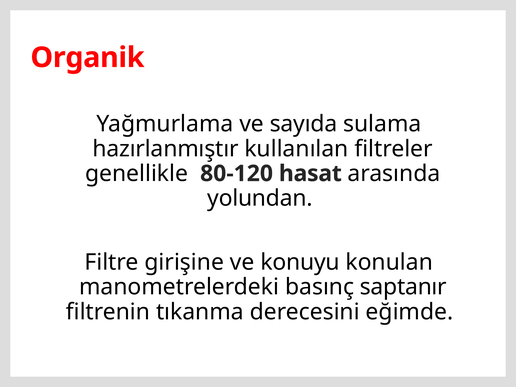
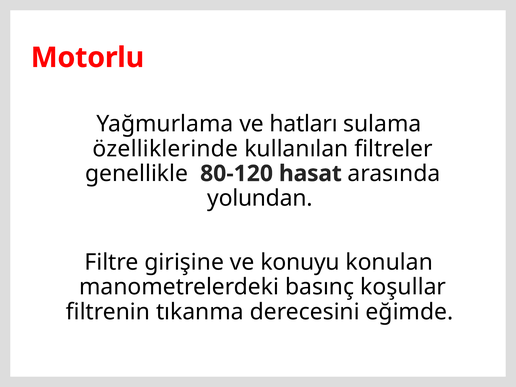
Organik: Organik -> Motorlu
sayıda: sayıda -> hatları
hazırlanmıştır: hazırlanmıştır -> özelliklerinde
saptanır: saptanır -> koşullar
